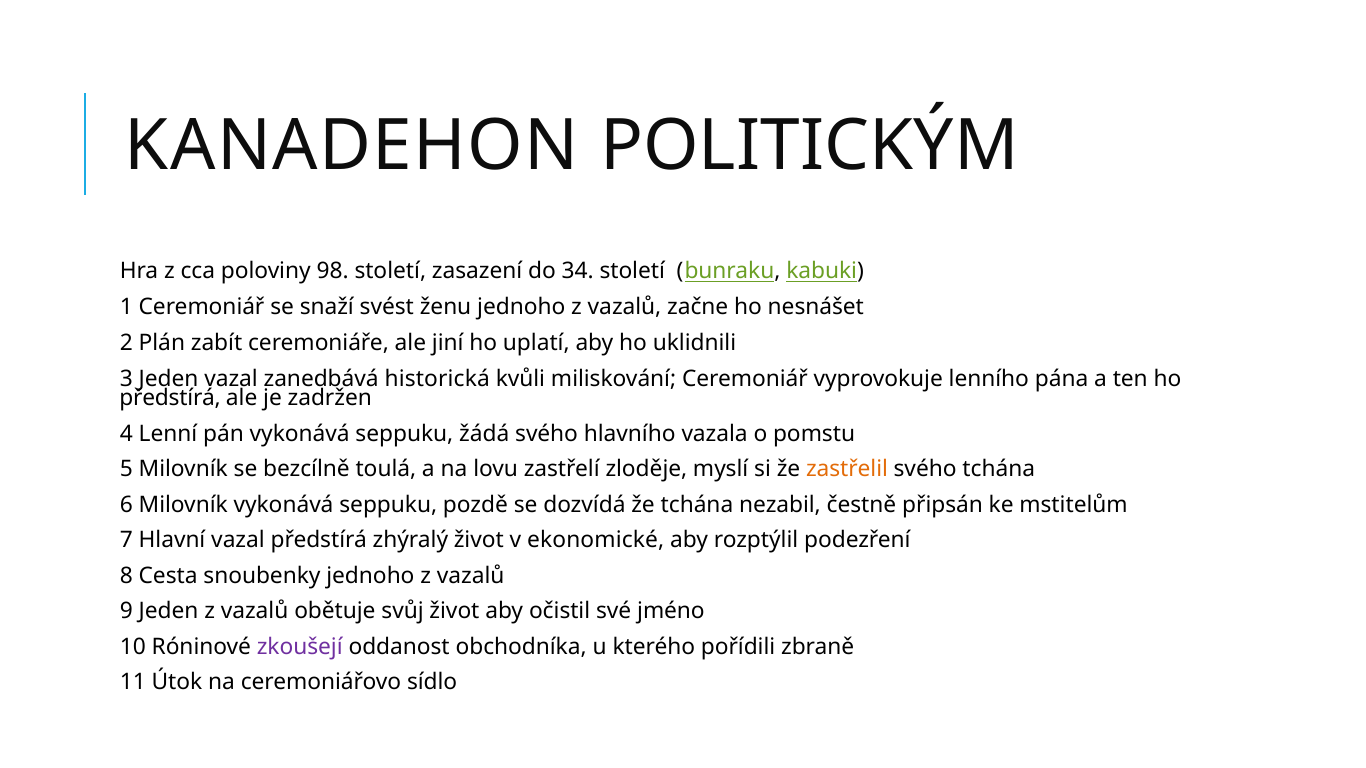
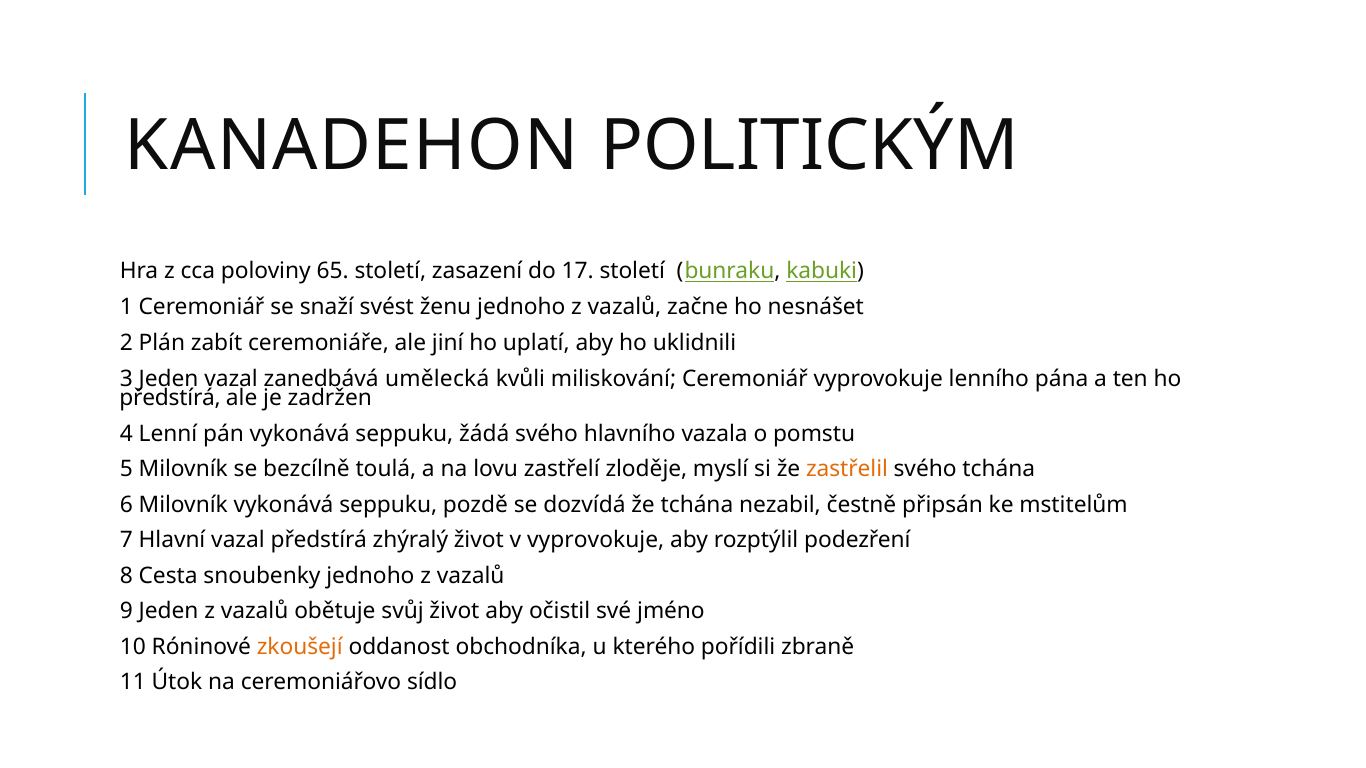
98: 98 -> 65
34: 34 -> 17
historická: historická -> umělecká
v ekonomické: ekonomické -> vyprovokuje
zkoušejí colour: purple -> orange
